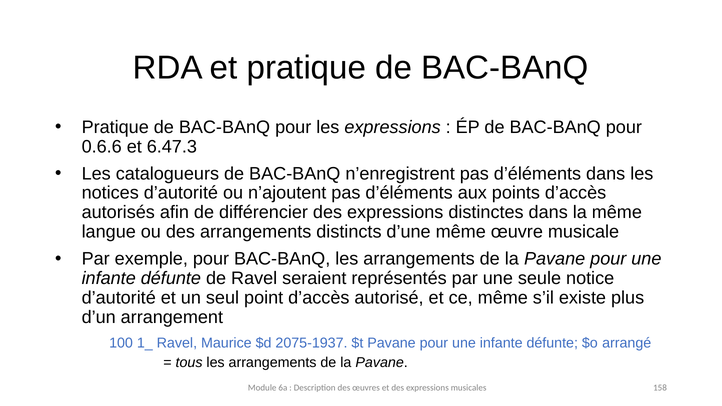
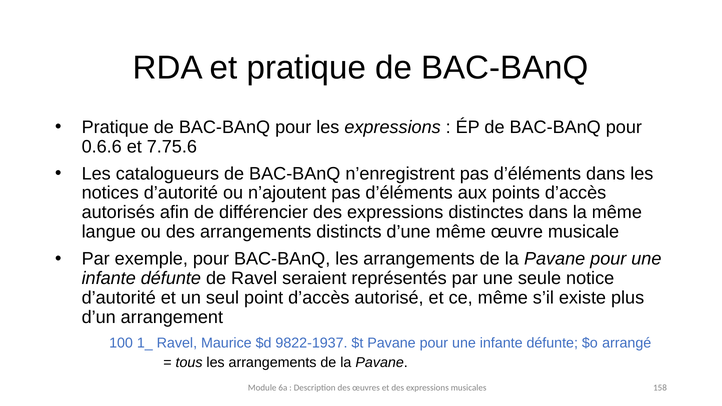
6.47.3: 6.47.3 -> 7.75.6
2075-1937: 2075-1937 -> 9822-1937
